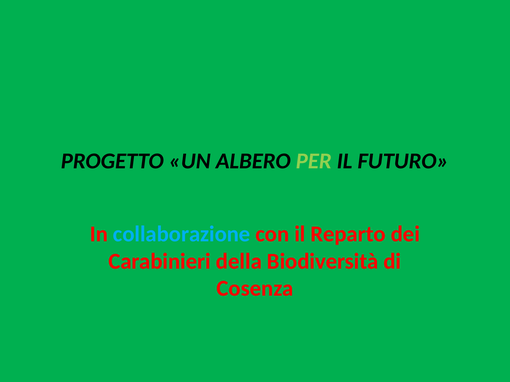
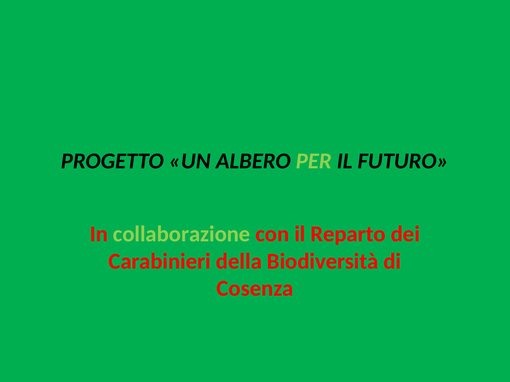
collaborazione colour: light blue -> light green
